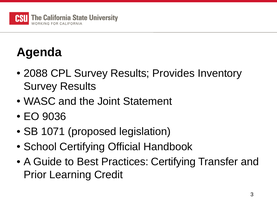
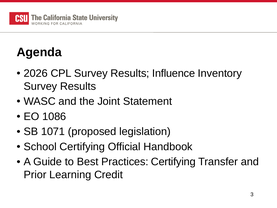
2088: 2088 -> 2026
Provides: Provides -> Influence
9036: 9036 -> 1086
